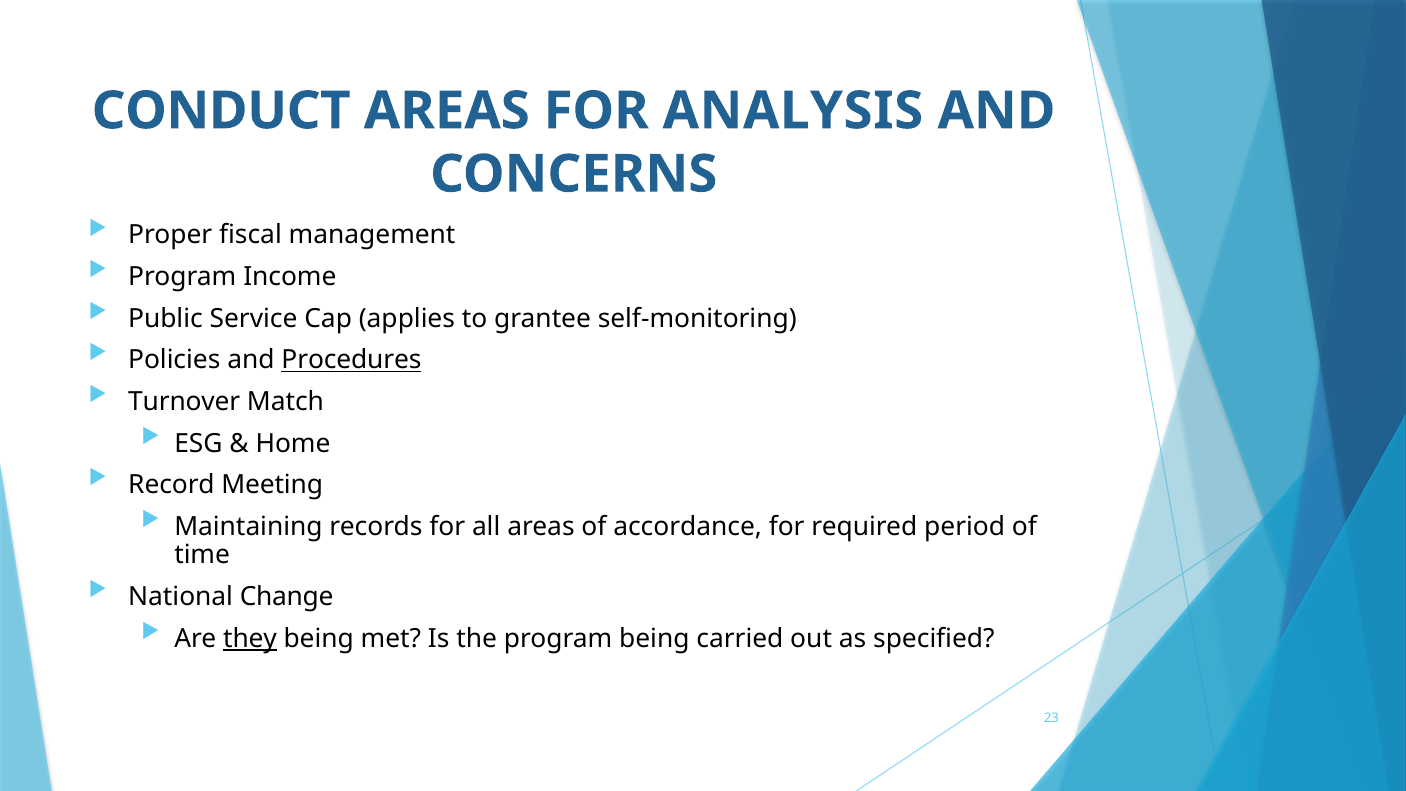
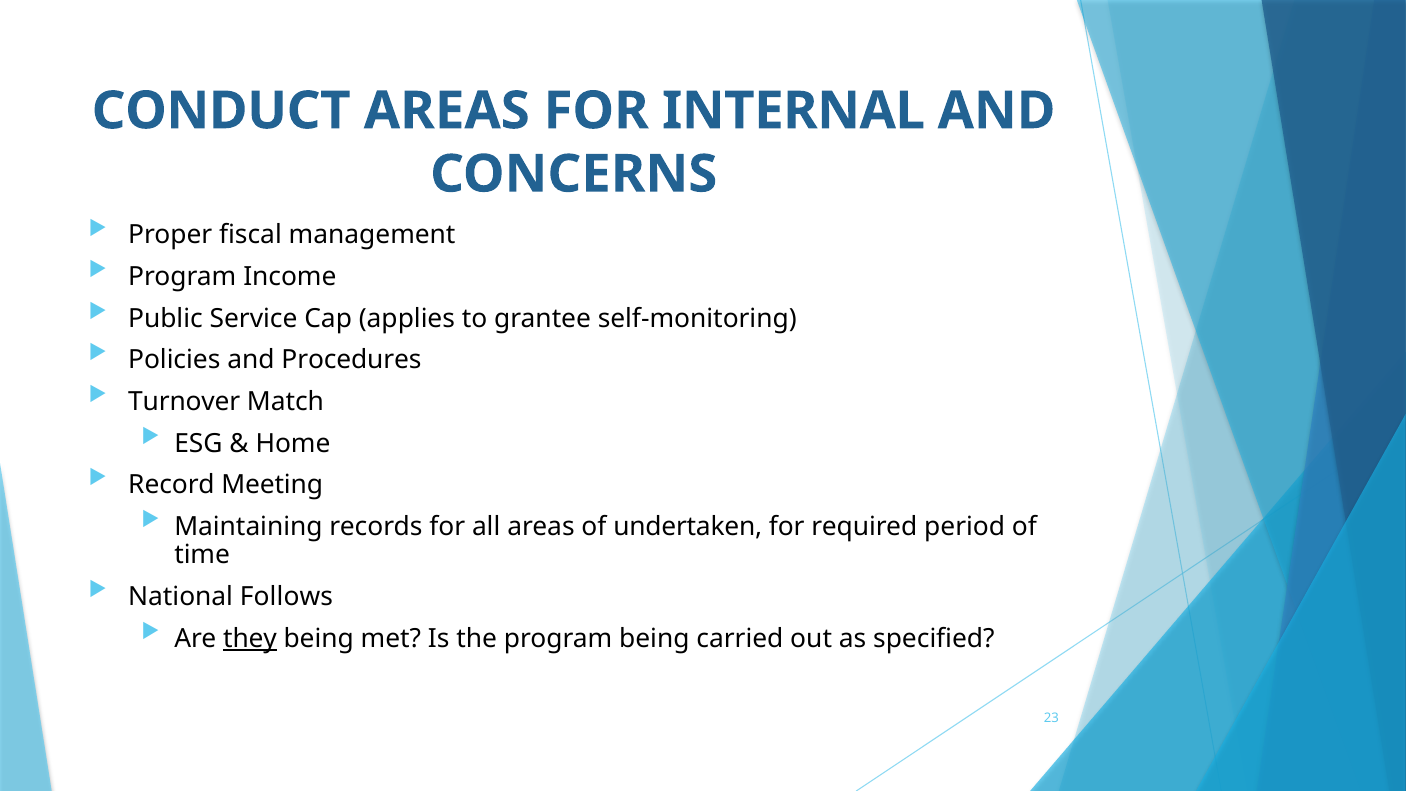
ANALYSIS: ANALYSIS -> INTERNAL
Procedures underline: present -> none
accordance: accordance -> undertaken
Change: Change -> Follows
